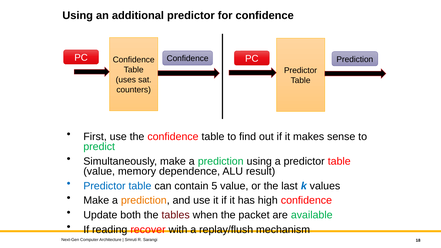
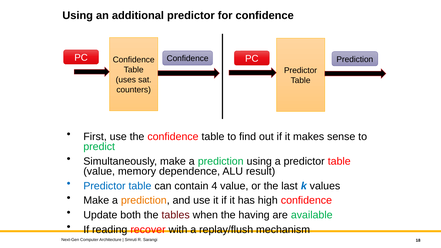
5: 5 -> 4
packet: packet -> having
